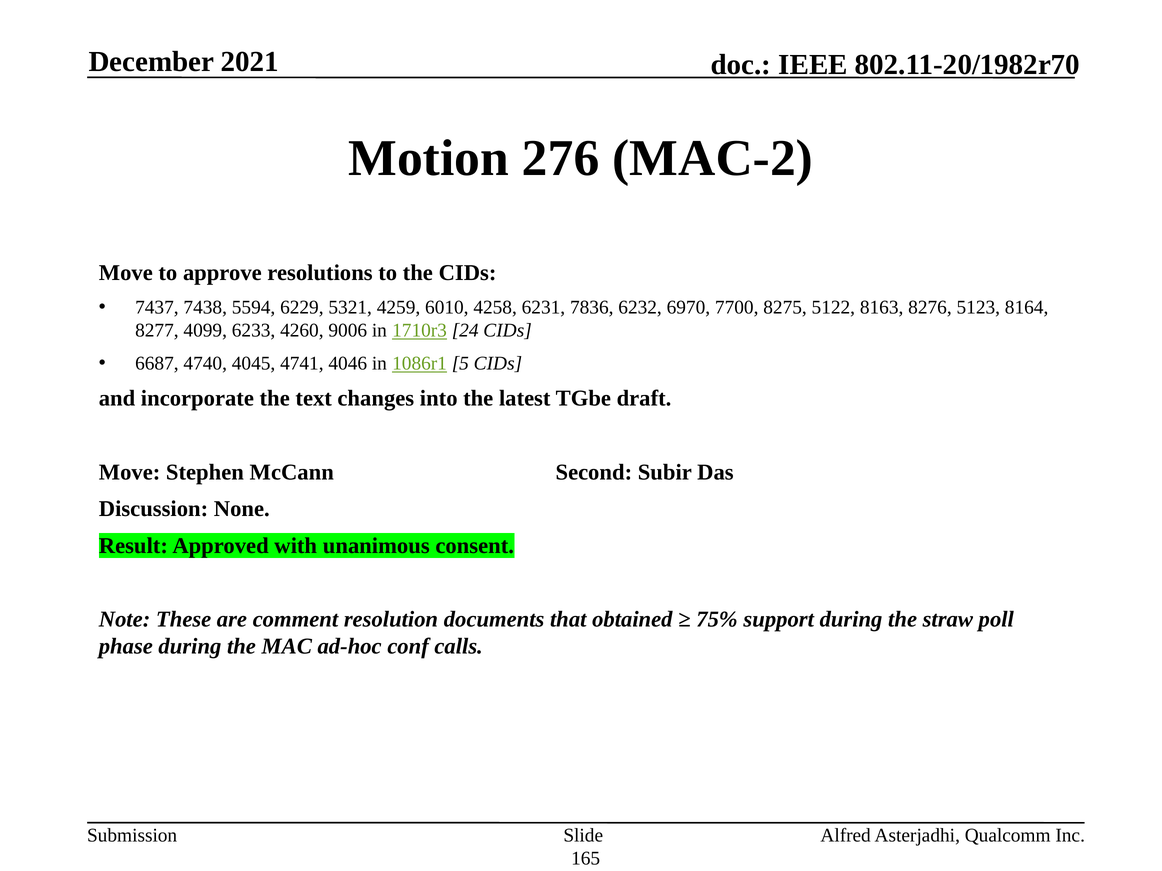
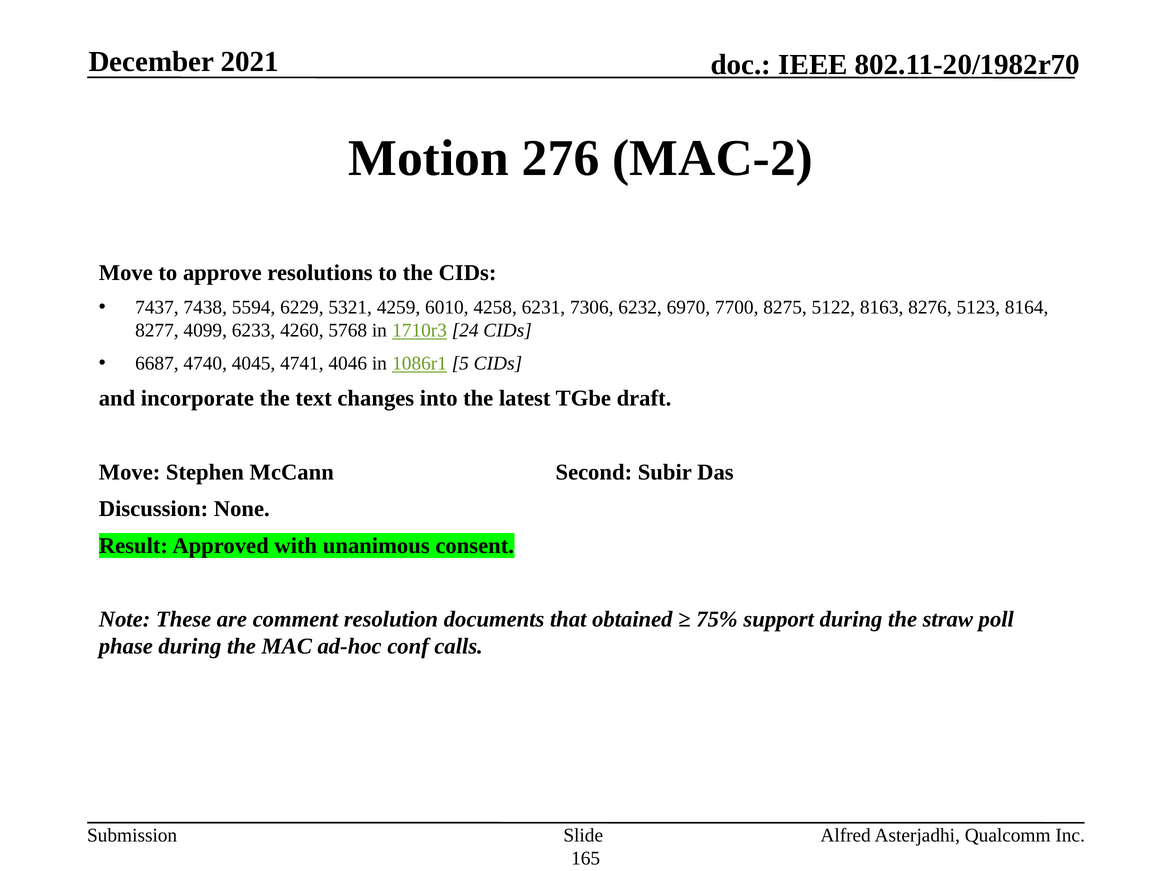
7836: 7836 -> 7306
9006: 9006 -> 5768
